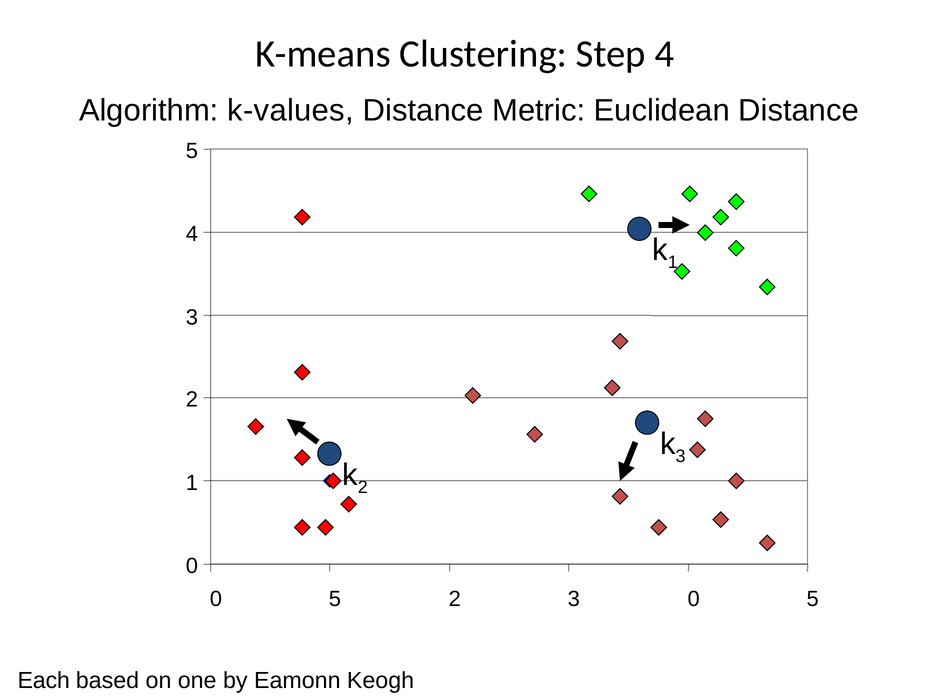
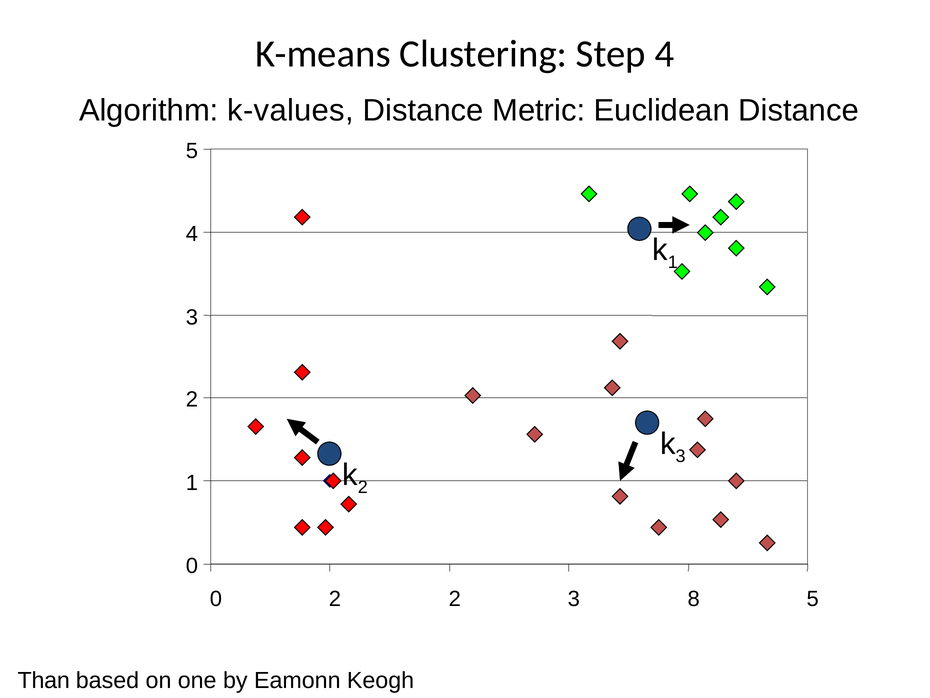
5 at (335, 598): 5 -> 2
3 0: 0 -> 8
Each: Each -> Than
